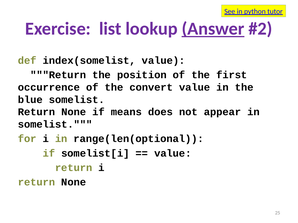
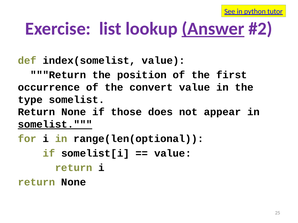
blue: blue -> type
means: means -> those
somelist at (55, 125) underline: none -> present
